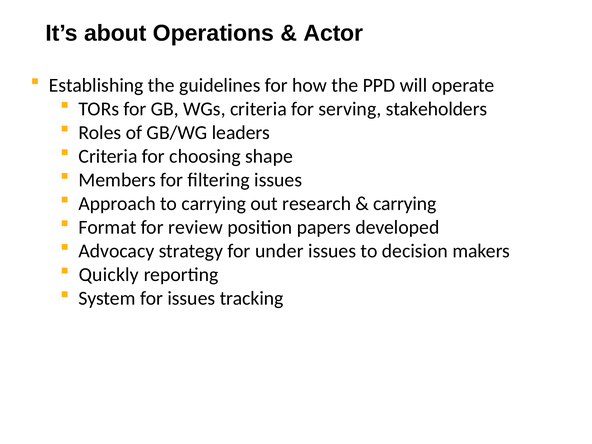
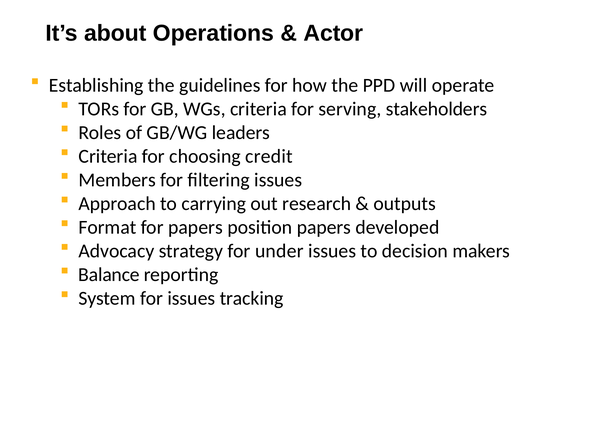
shape: shape -> credit
carrying at (405, 204): carrying -> outputs
for review: review -> papers
Quickly: Quickly -> Balance
